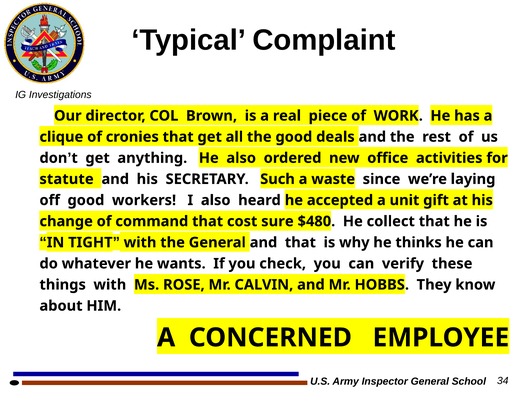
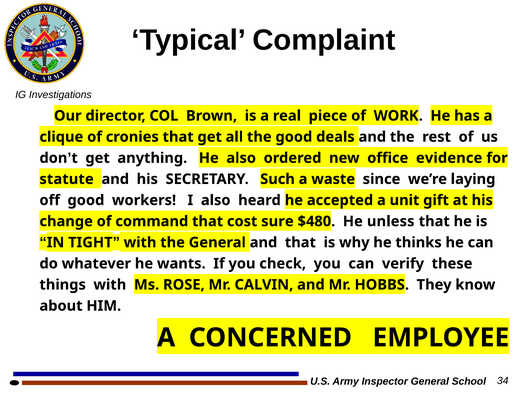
activities: activities -> evidence
collect: collect -> unless
